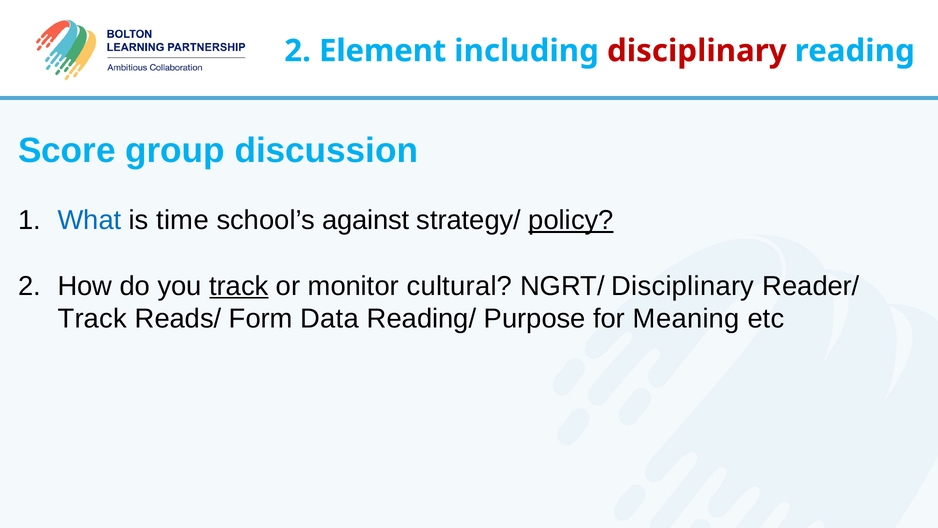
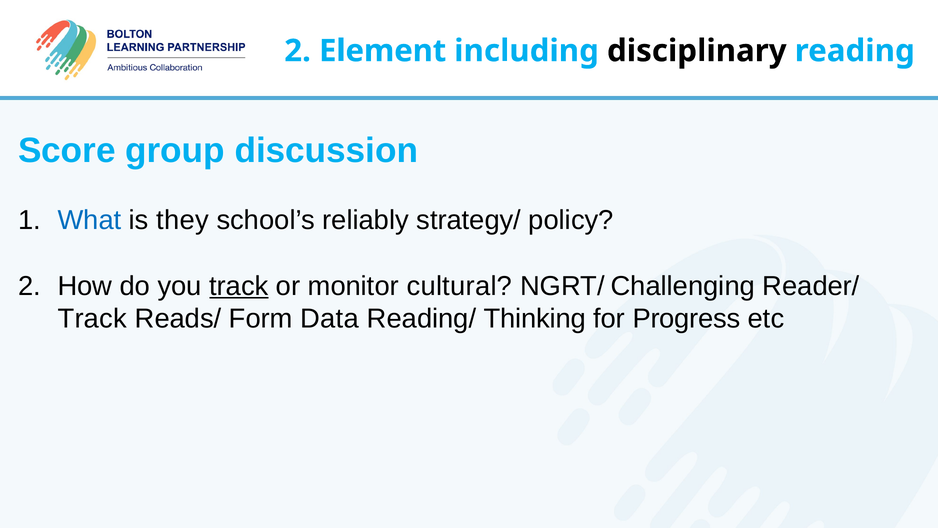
disciplinary at (697, 51) colour: red -> black
time: time -> they
against: against -> reliably
policy underline: present -> none
NGRT/ Disciplinary: Disciplinary -> Challenging
Purpose: Purpose -> Thinking
Meaning: Meaning -> Progress
